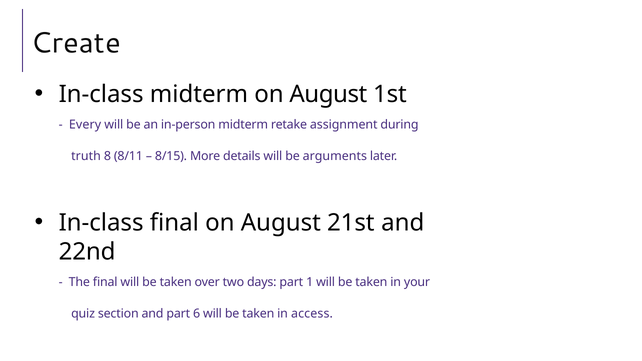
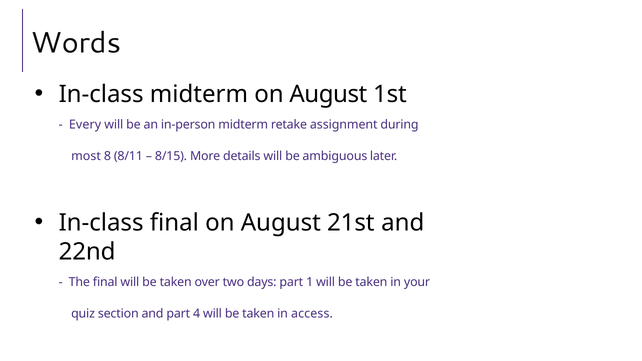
Create: Create -> Words
truth: truth -> most
arguments: arguments -> ambiguous
6: 6 -> 4
